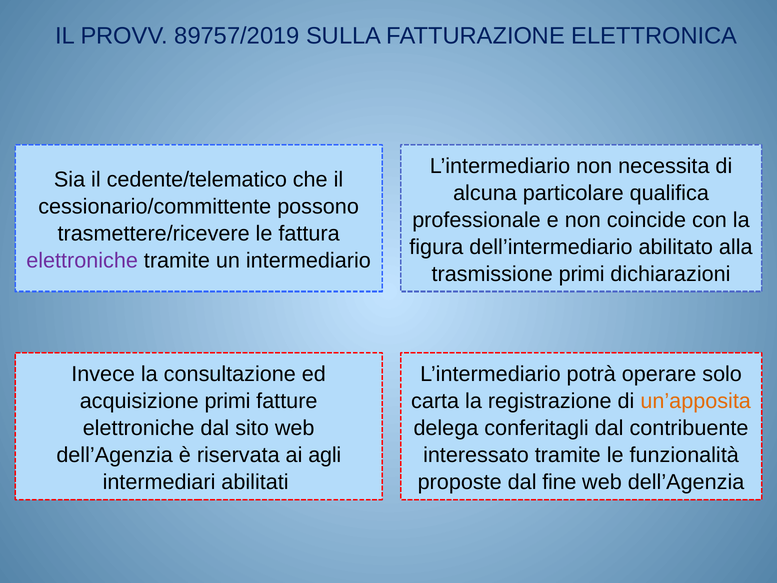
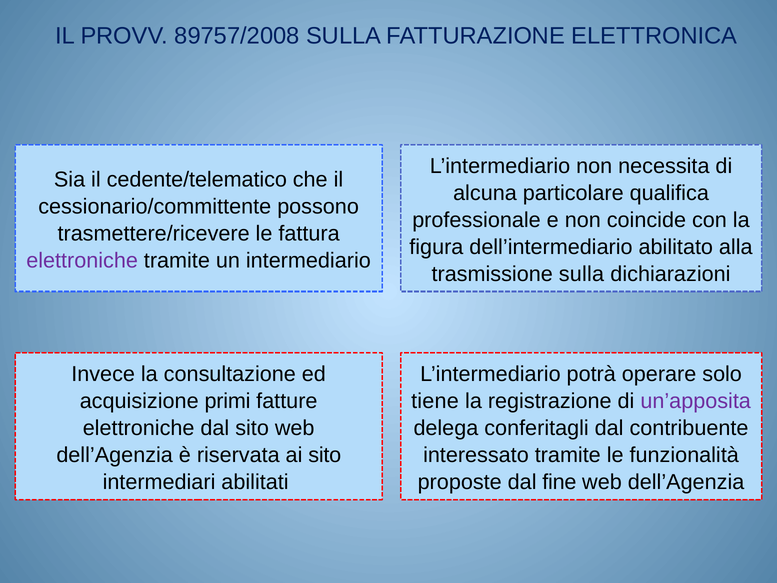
89757/2019: 89757/2019 -> 89757/2008
trasmissione primi: primi -> sulla
carta: carta -> tiene
un’apposita colour: orange -> purple
ai agli: agli -> sito
